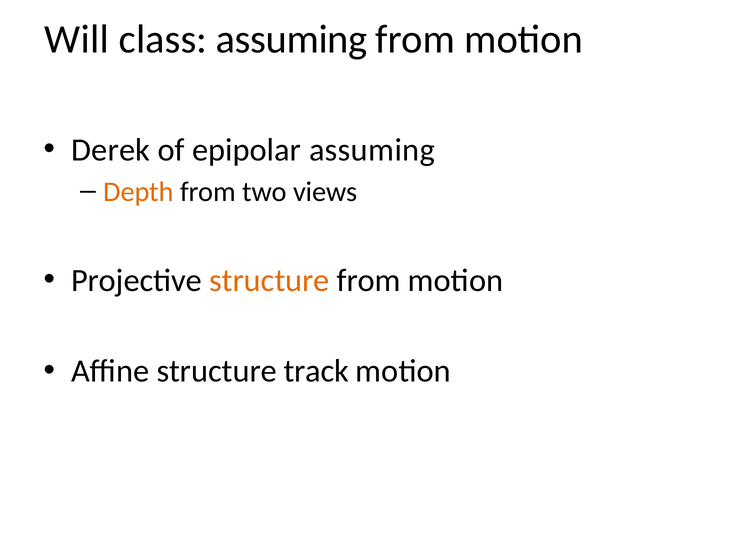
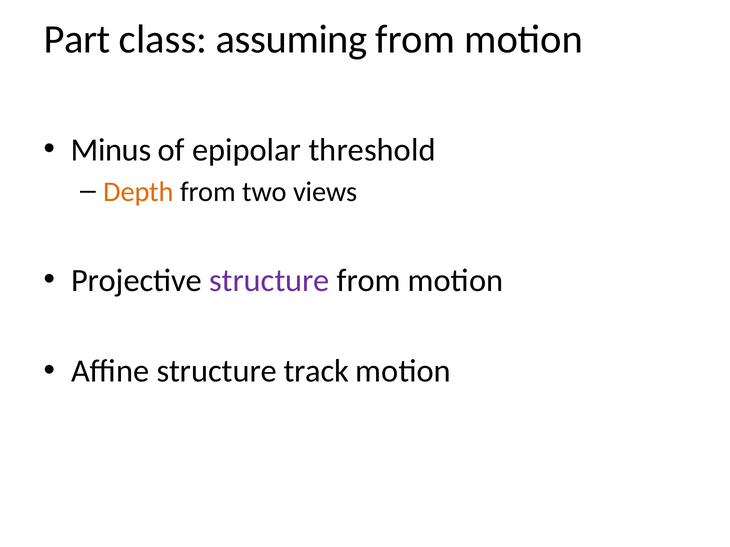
Will: Will -> Part
Derek: Derek -> Minus
epipolar assuming: assuming -> threshold
structure at (269, 281) colour: orange -> purple
